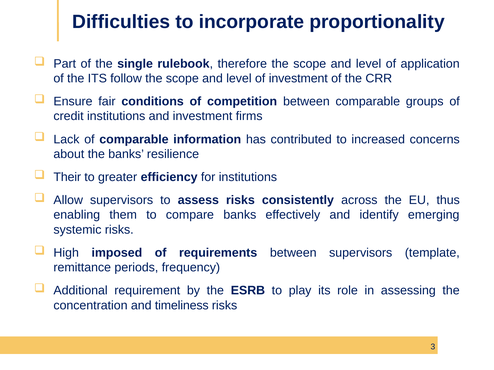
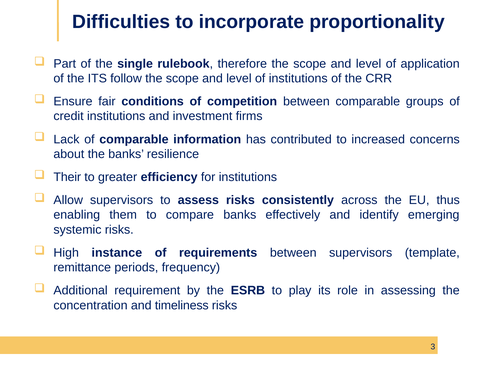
of investment: investment -> institutions
imposed: imposed -> instance
